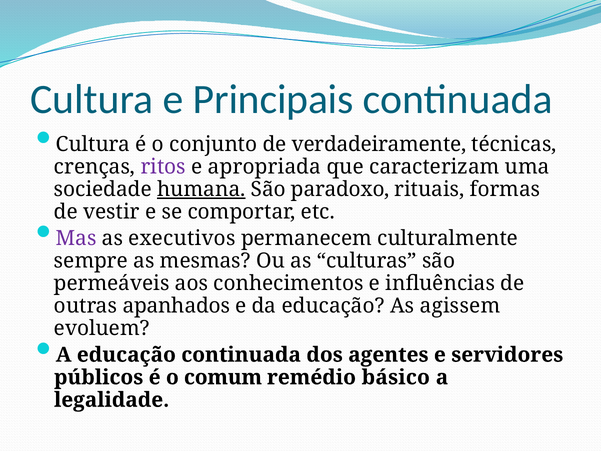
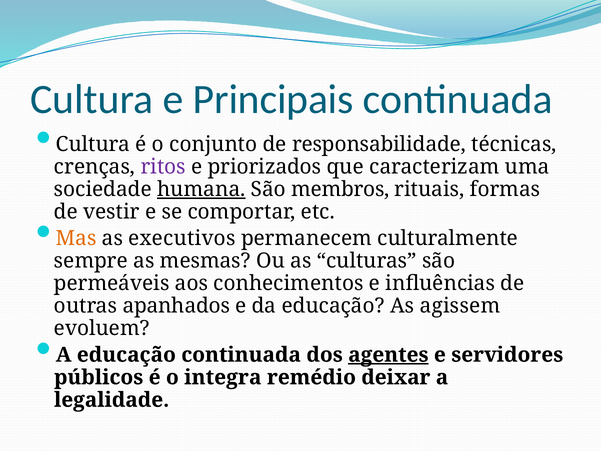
verdadeiramente: verdadeiramente -> responsabilidade
apropriada: apropriada -> priorizados
paradoxo: paradoxo -> membros
Mas colour: purple -> orange
agentes underline: none -> present
comum: comum -> integra
básico: básico -> deixar
